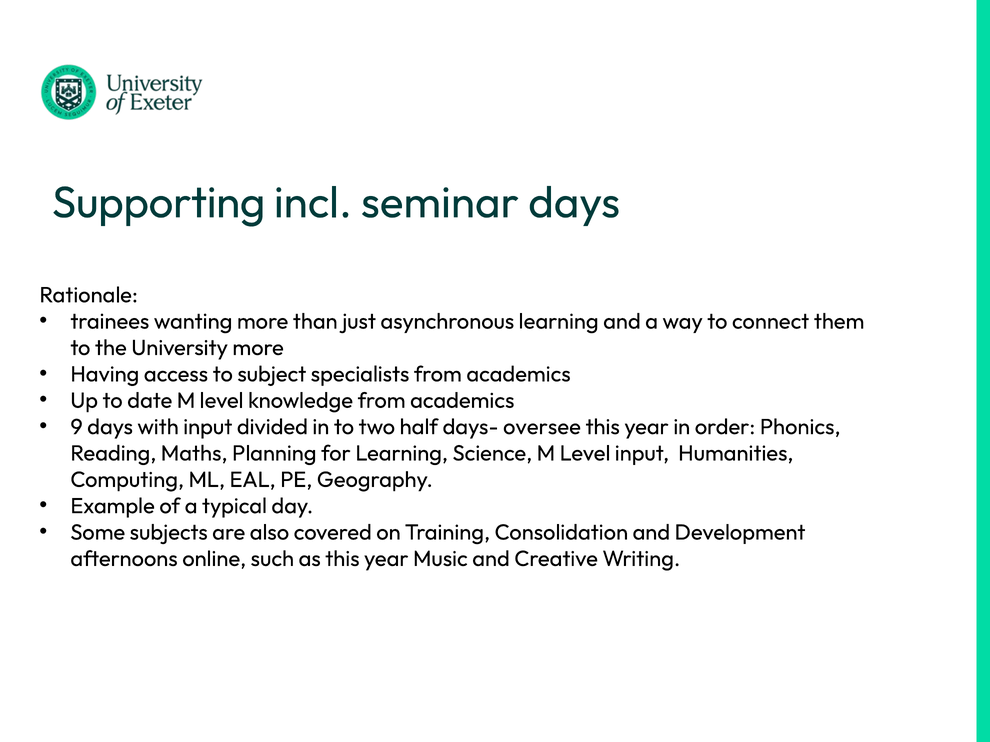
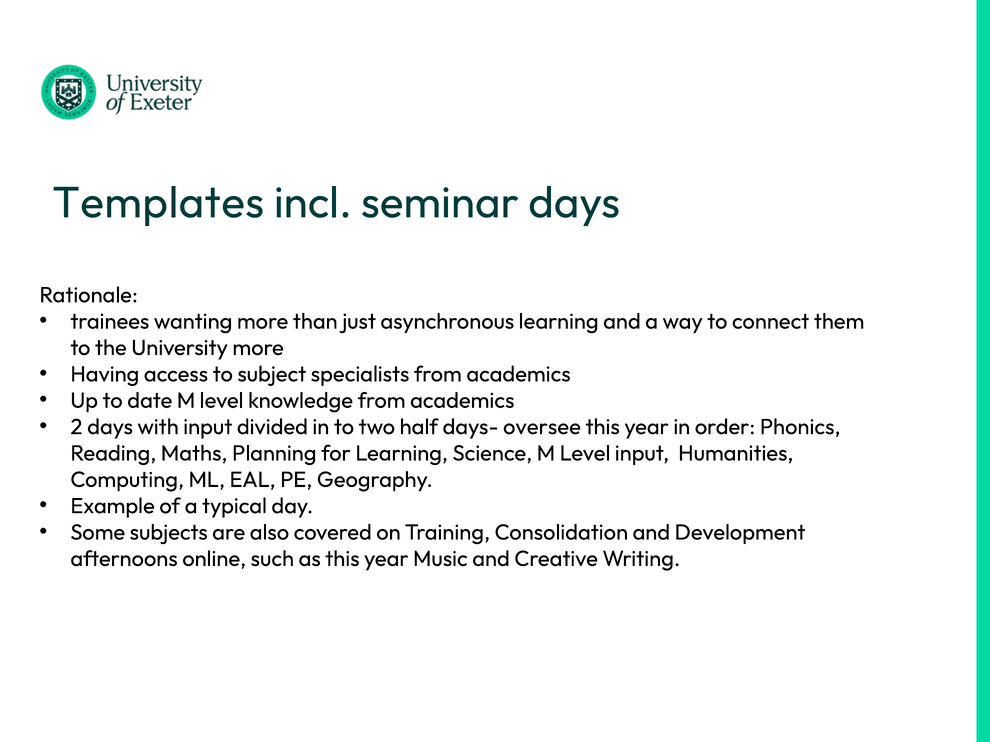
Supporting: Supporting -> Templates
9: 9 -> 2
